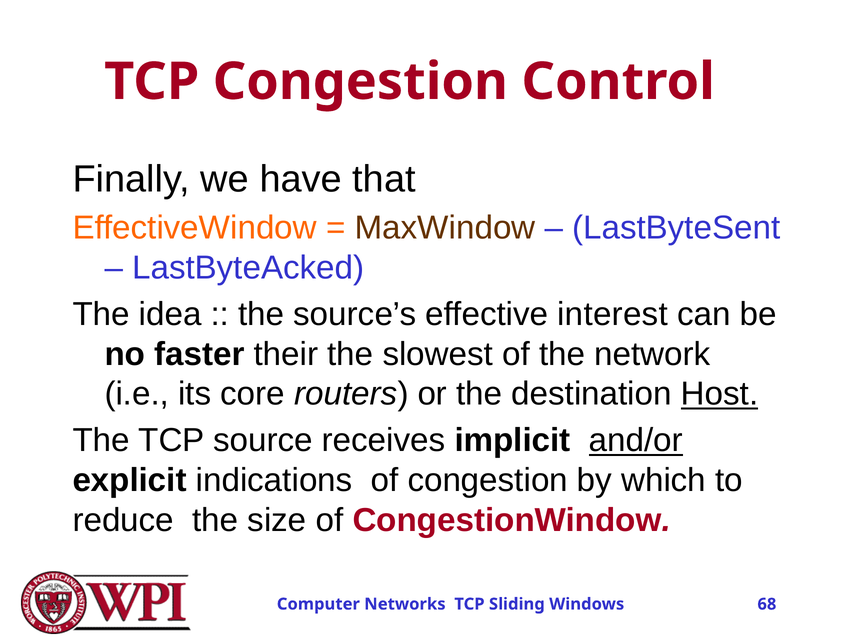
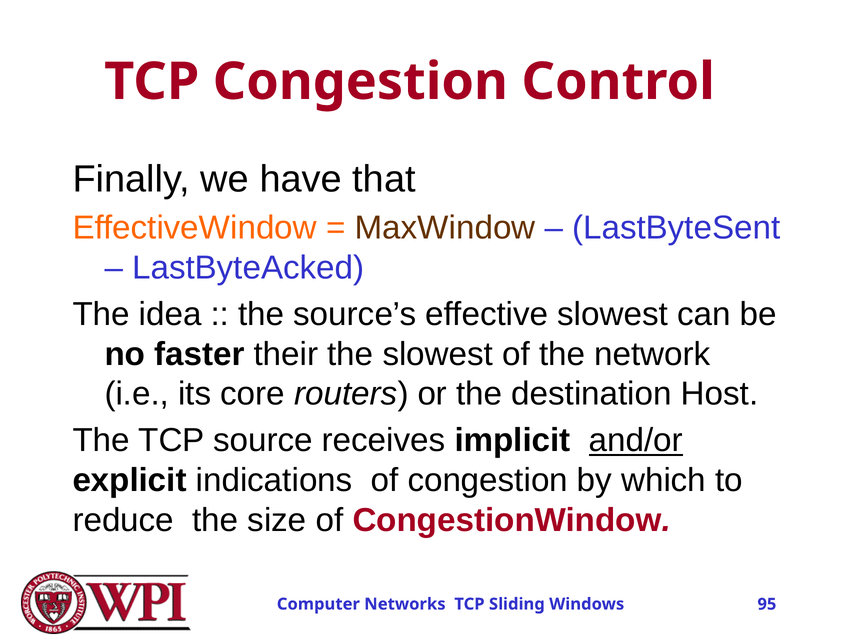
effective interest: interest -> slowest
Host underline: present -> none
68: 68 -> 95
